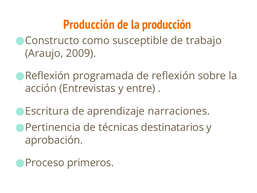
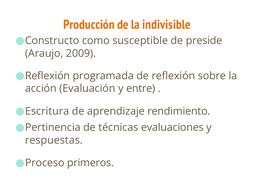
la producción: producción -> indivisible
trabajo: trabajo -> preside
Entrevistas: Entrevistas -> Evaluación
narraciones: narraciones -> rendimiento
destinatarios: destinatarios -> evaluaciones
aprobación: aprobación -> respuestas
